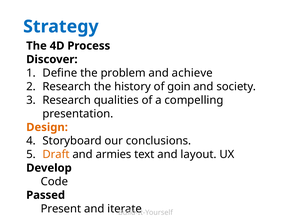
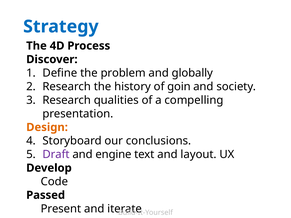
achieve: achieve -> globally
Draft colour: orange -> purple
armies: armies -> engine
